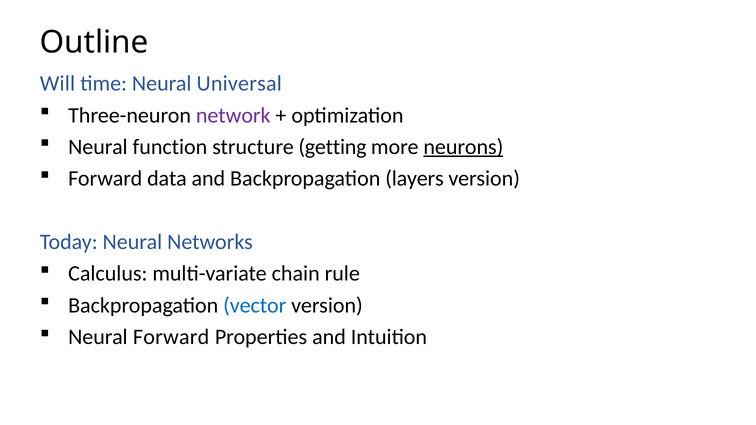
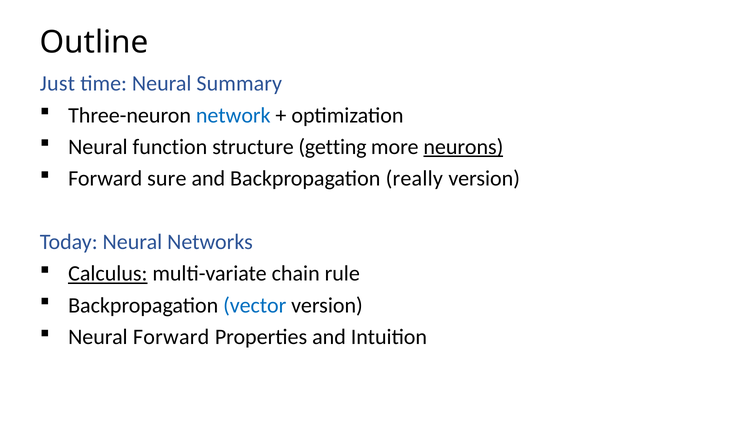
Will: Will -> Just
Universal: Universal -> Summary
network colour: purple -> blue
data: data -> sure
layers: layers -> really
Calculus underline: none -> present
